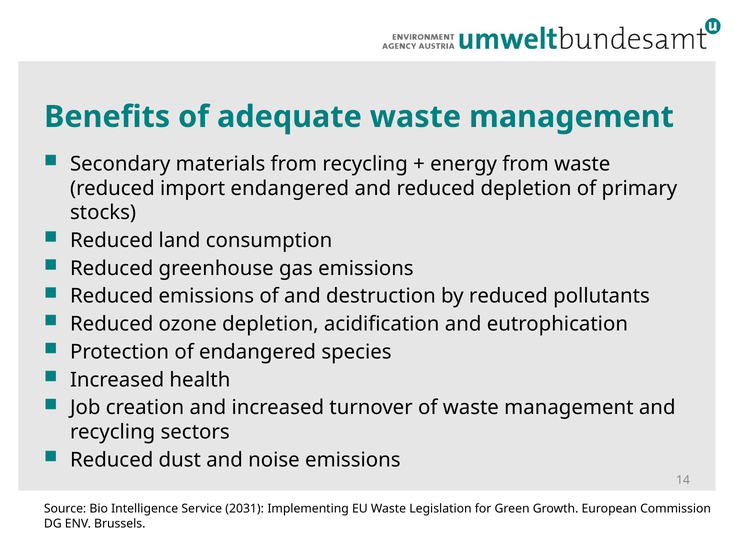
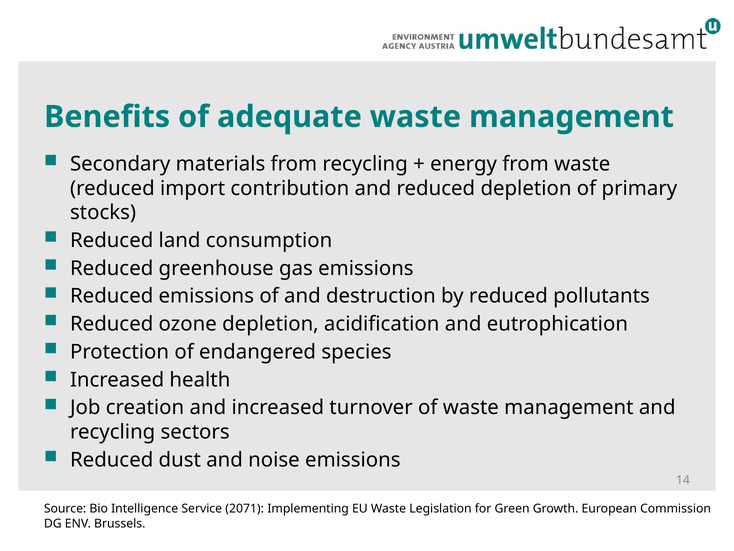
import endangered: endangered -> contribution
2031: 2031 -> 2071
